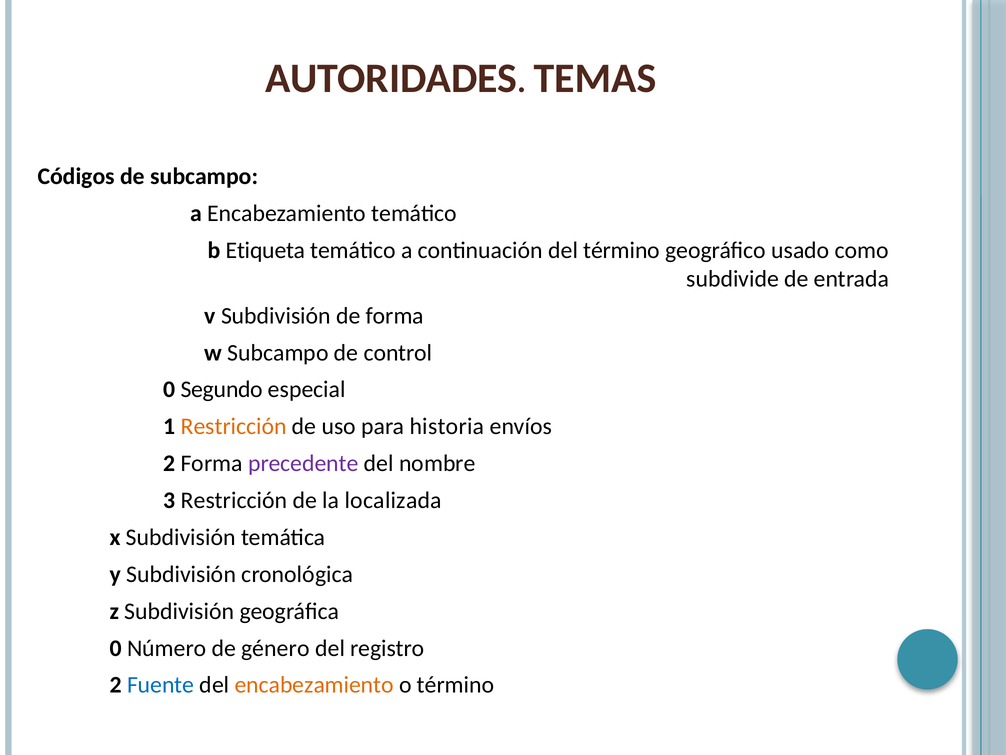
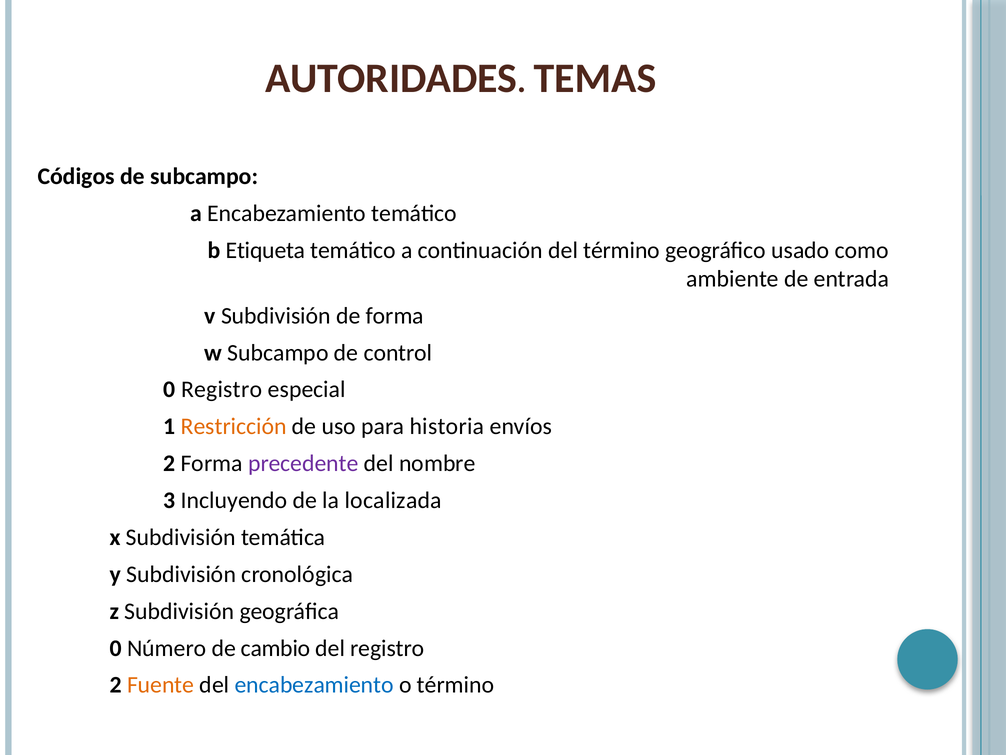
subdivide: subdivide -> ambiente
0 Segundo: Segundo -> Registro
3 Restricción: Restricción -> Incluyendo
género: género -> cambio
Fuente colour: blue -> orange
encabezamiento at (314, 685) colour: orange -> blue
